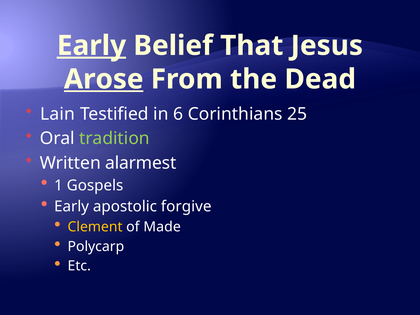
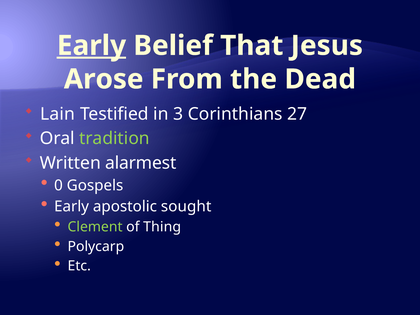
Arose underline: present -> none
6: 6 -> 3
25: 25 -> 27
1: 1 -> 0
forgive: forgive -> sought
Clement colour: yellow -> light green
Made: Made -> Thing
